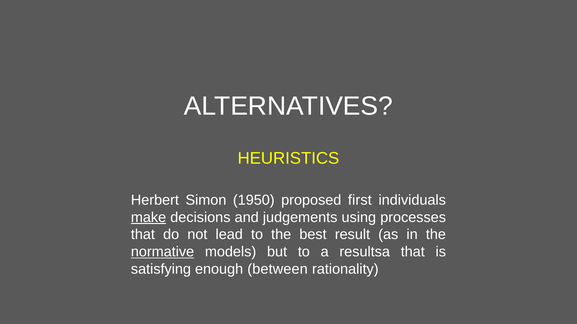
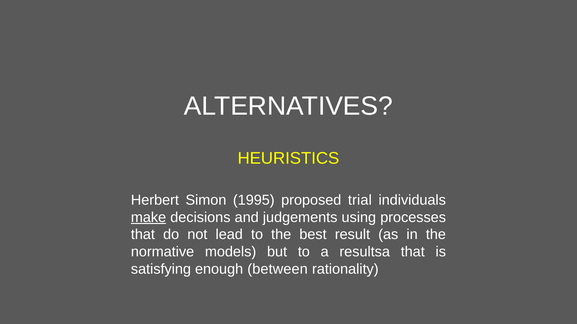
1950: 1950 -> 1995
first: first -> trial
normative underline: present -> none
